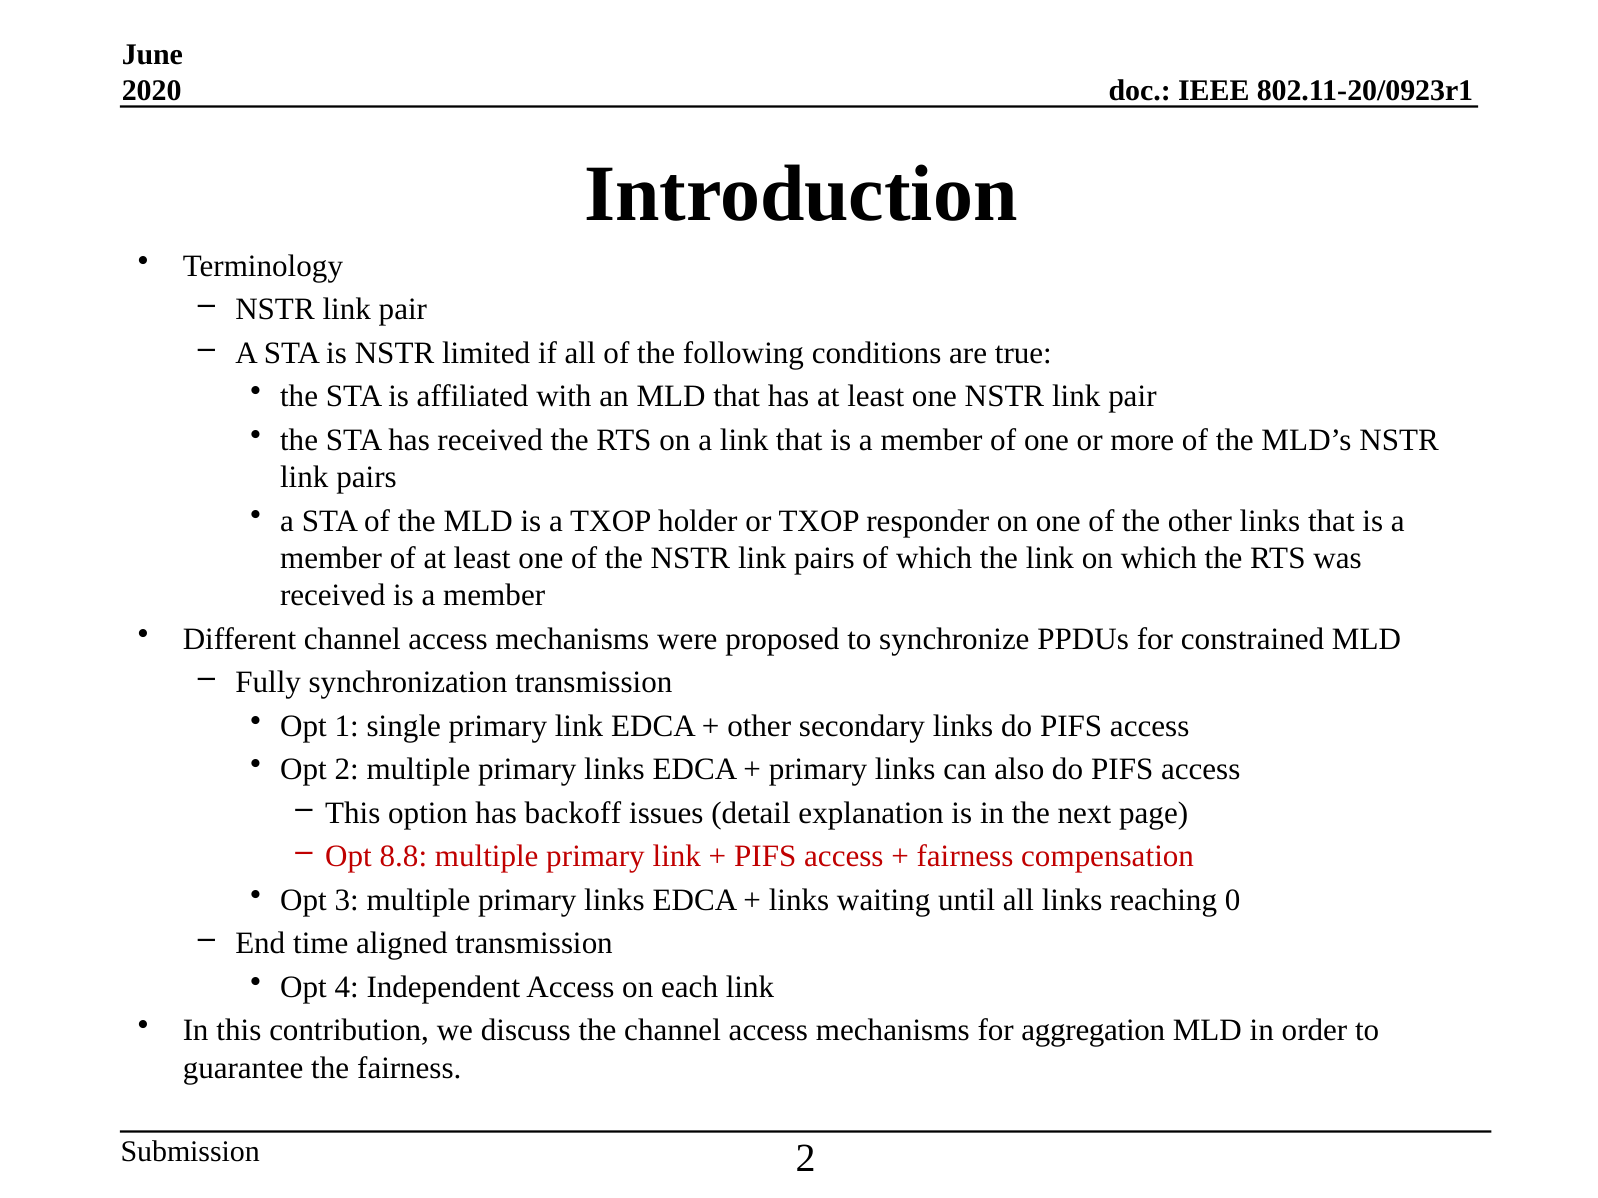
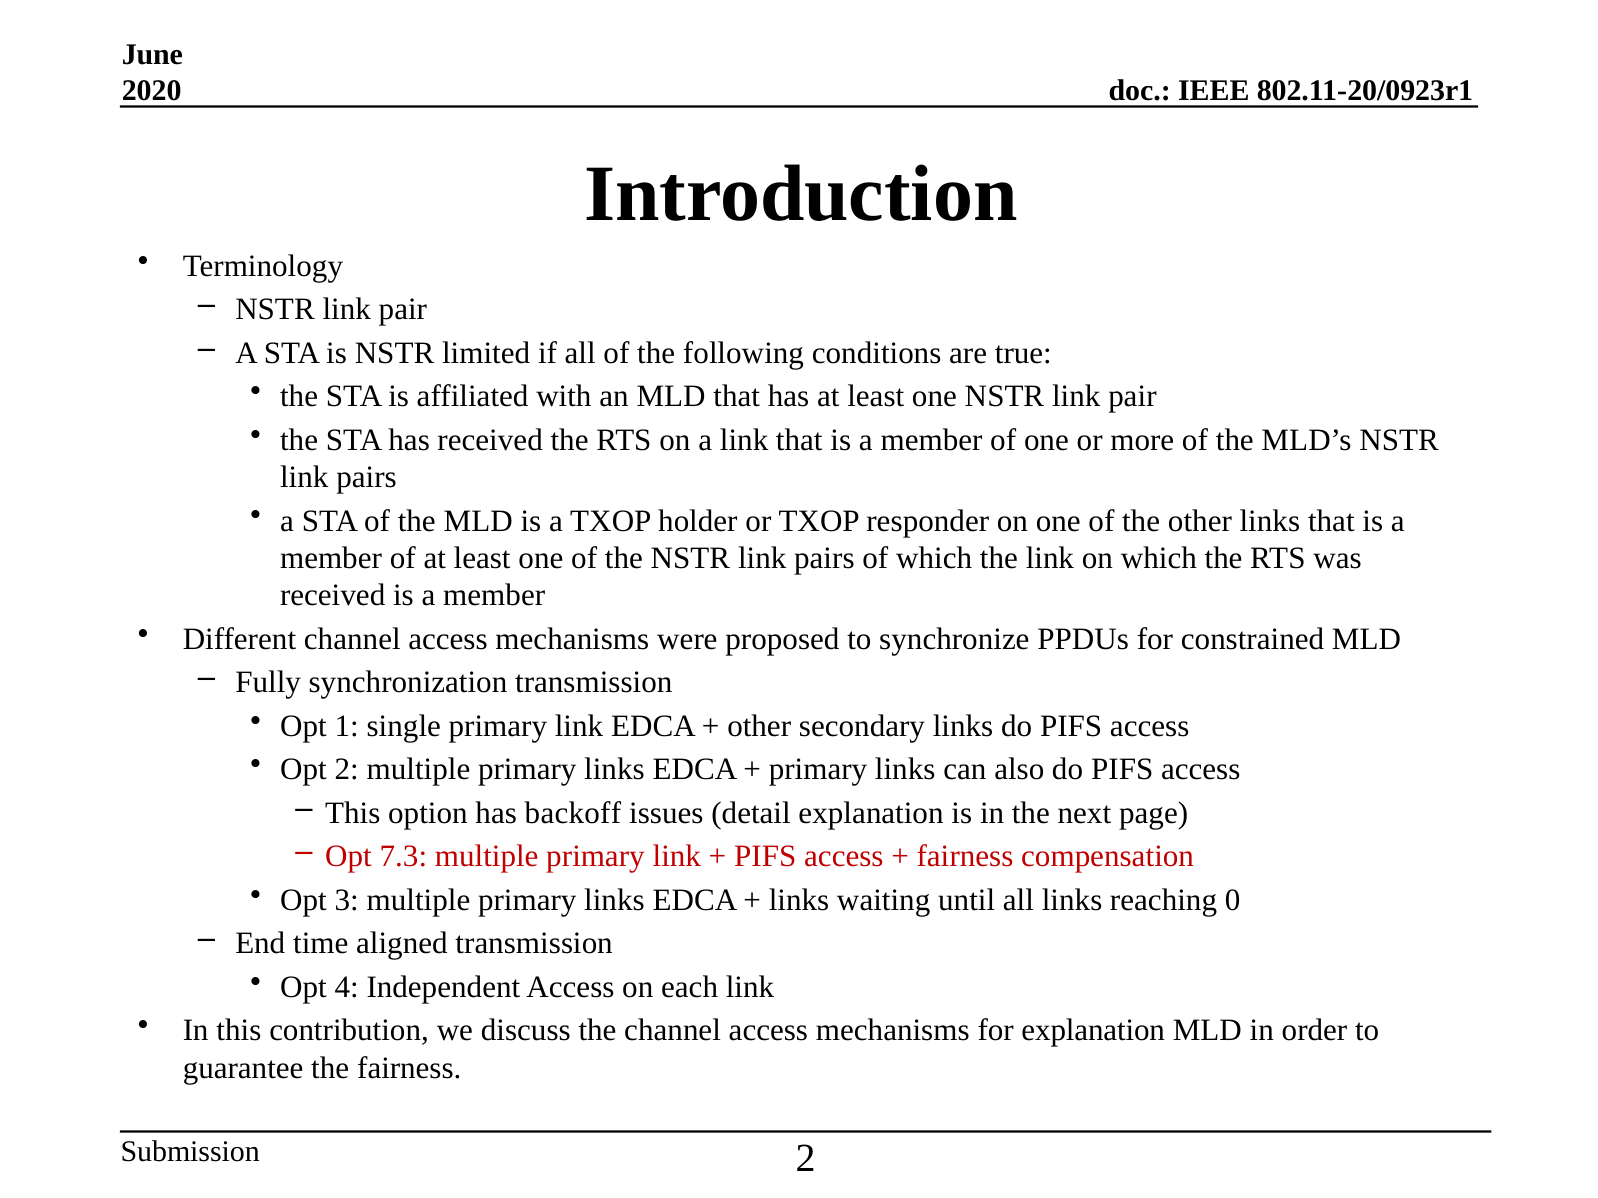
8.8: 8.8 -> 7.3
for aggregation: aggregation -> explanation
